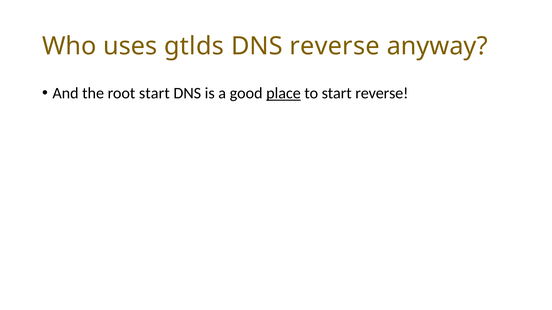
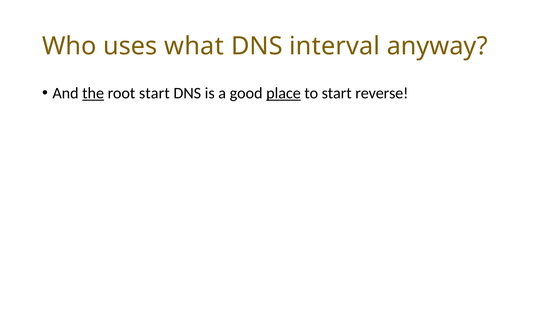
gtlds: gtlds -> what
DNS reverse: reverse -> interval
the underline: none -> present
